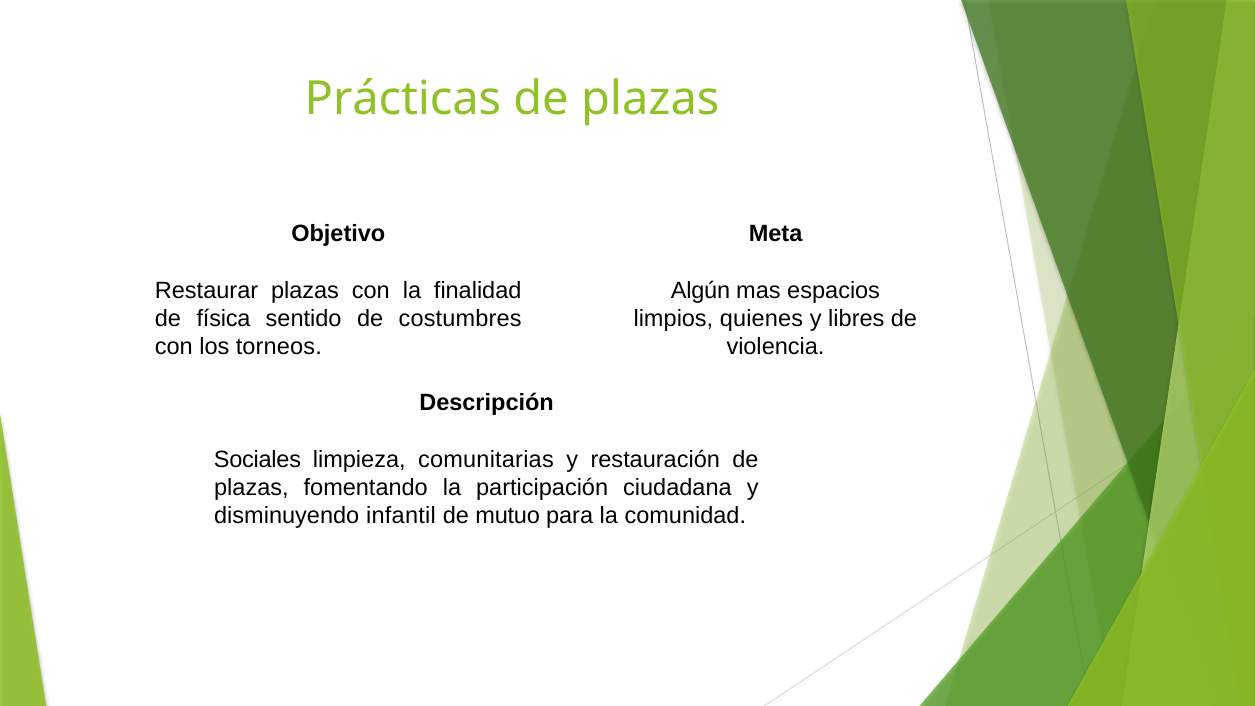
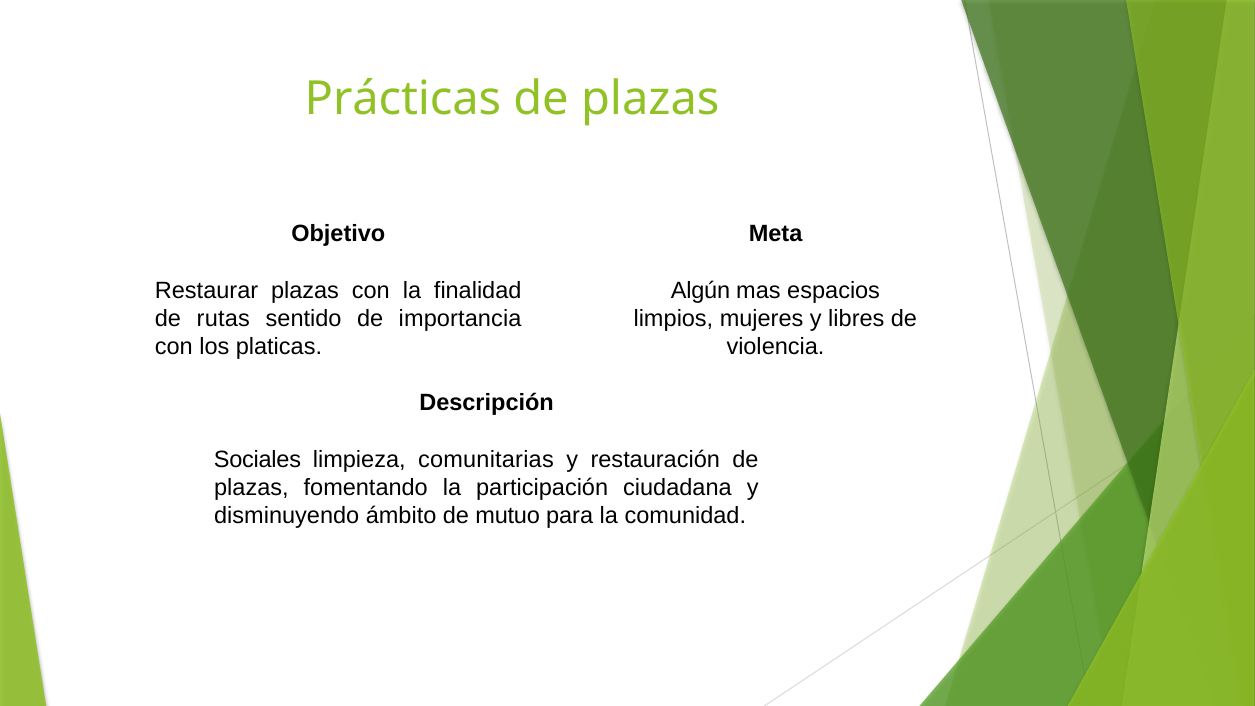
física: física -> rutas
costumbres: costumbres -> importancia
quienes: quienes -> mujeres
torneos: torneos -> platicas
infantil: infantil -> ámbito
